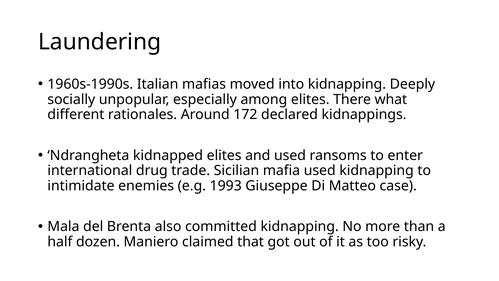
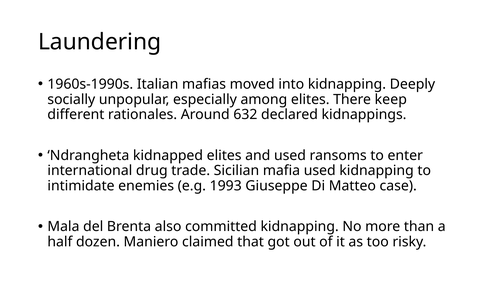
what: what -> keep
172: 172 -> 632
